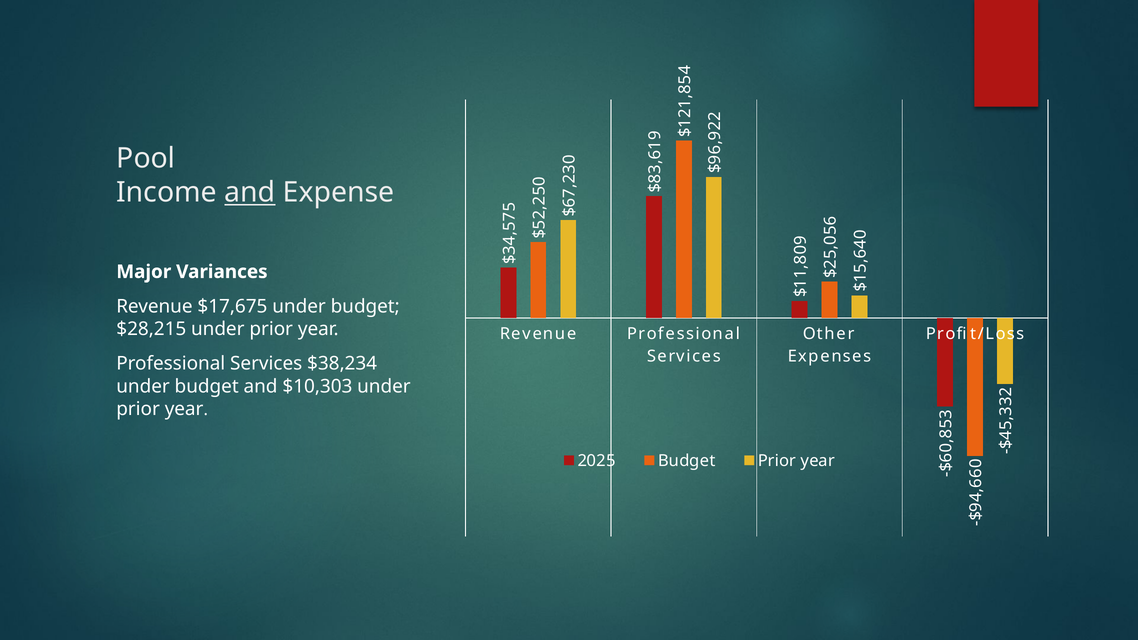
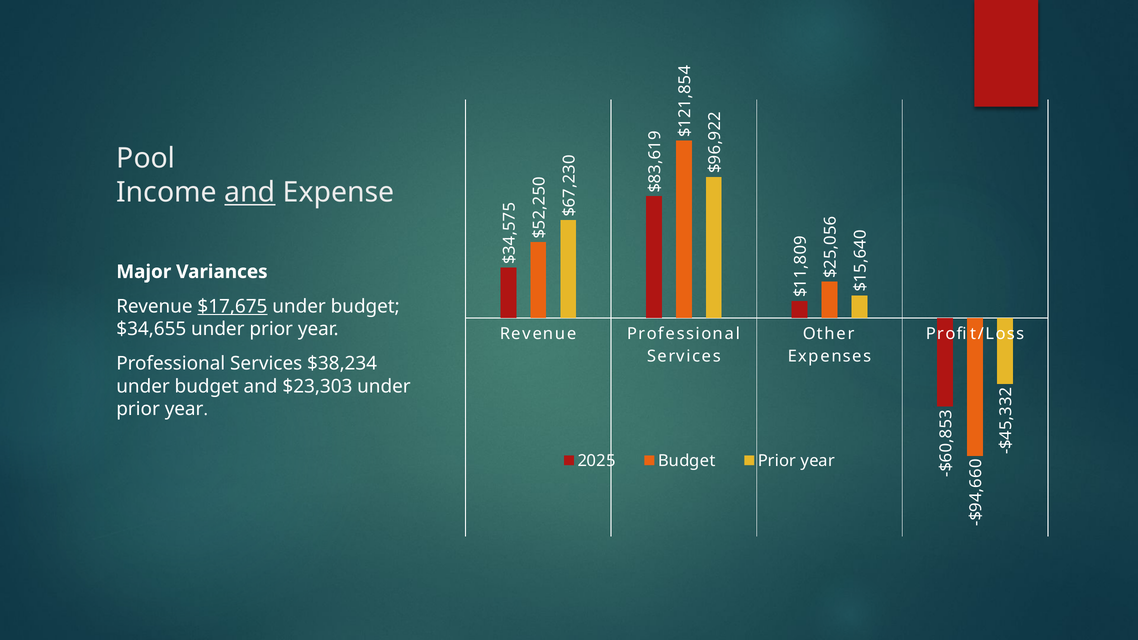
$17,675 underline: none -> present
$28,215: $28,215 -> $34,655
$10,303: $10,303 -> $23,303
